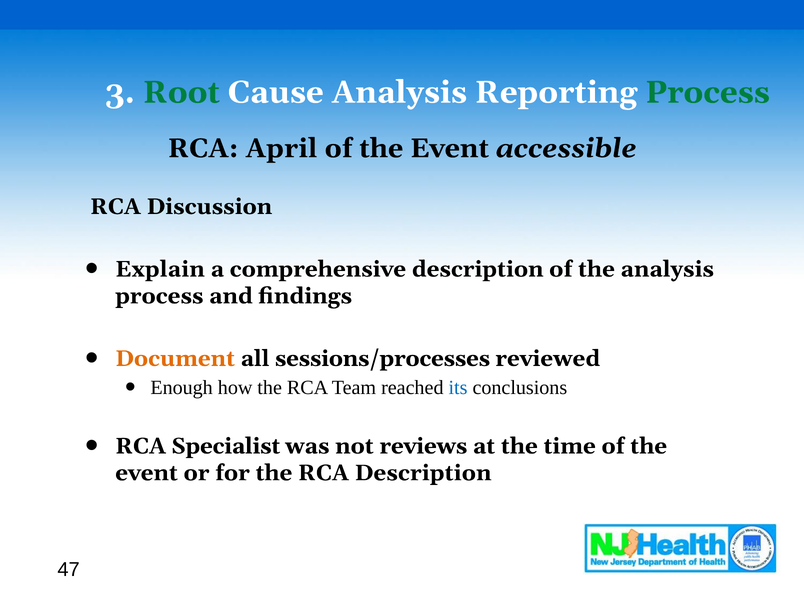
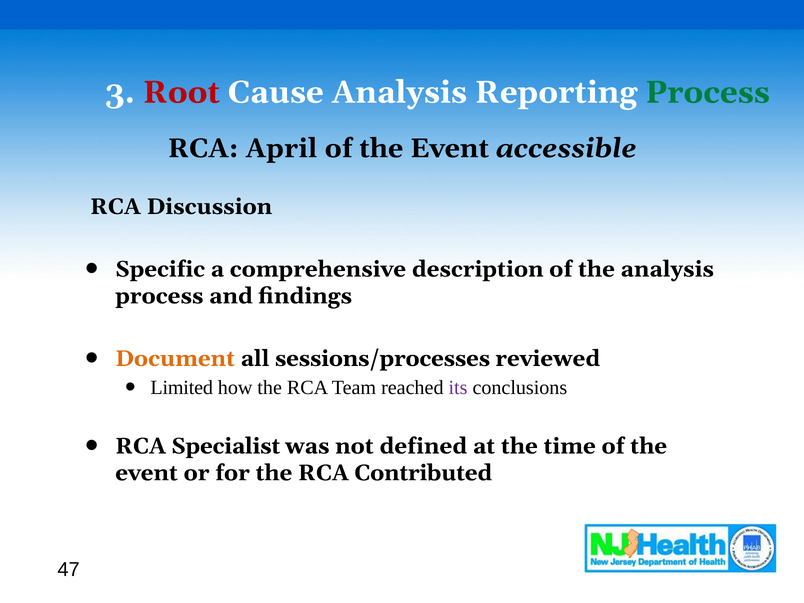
Root colour: green -> red
Explain: Explain -> Specific
Enough: Enough -> Limited
its colour: blue -> purple
reviews: reviews -> defined
RCA Description: Description -> Contributed
